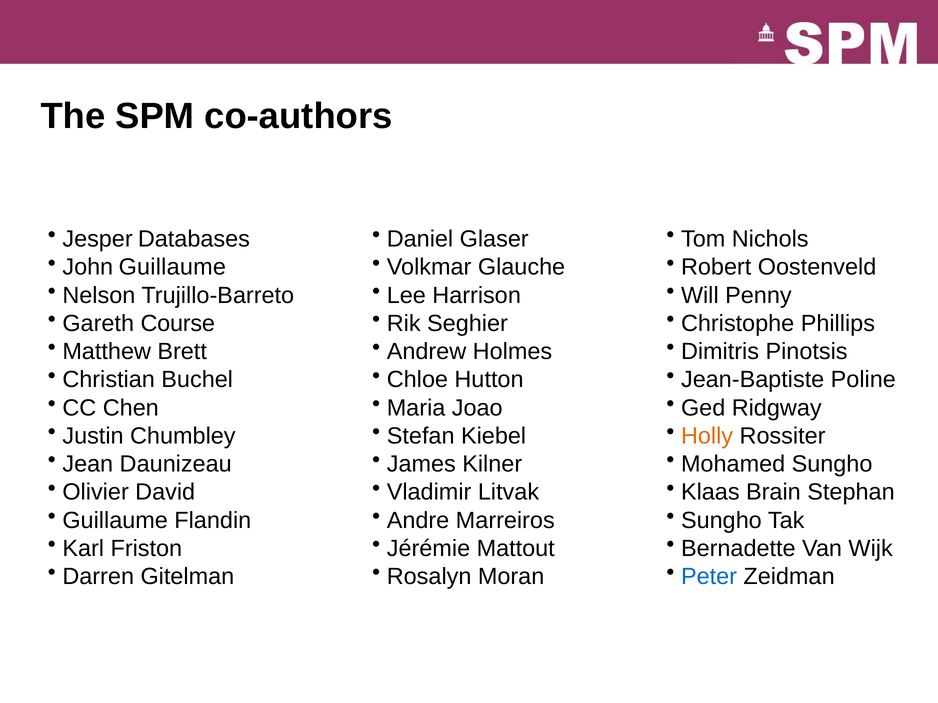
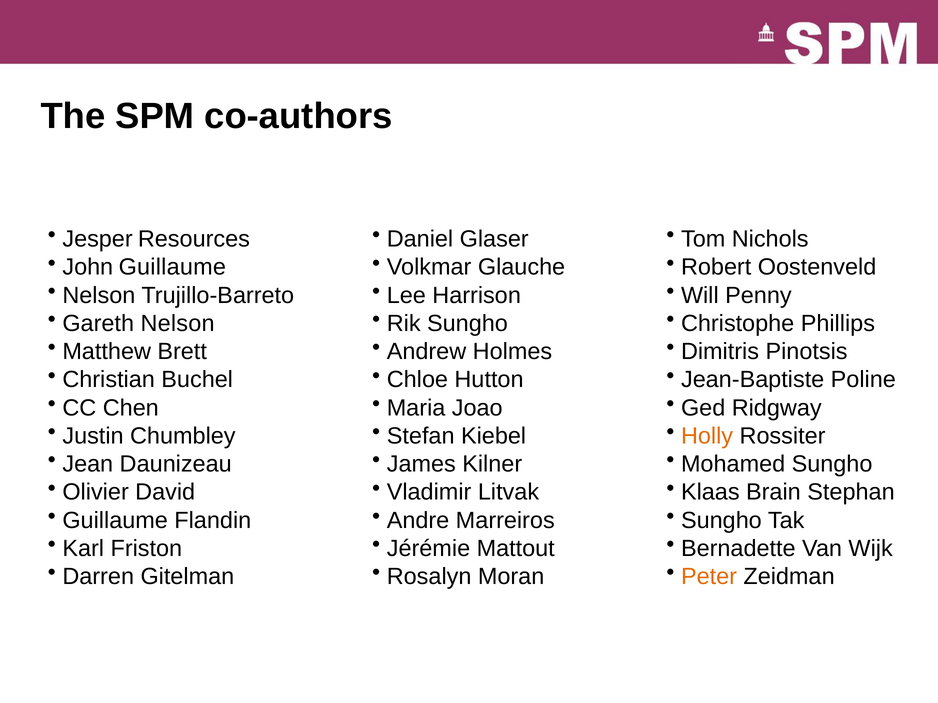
Databases: Databases -> Resources
Gareth Course: Course -> Nelson
Rik Seghier: Seghier -> Sungho
Peter colour: blue -> orange
